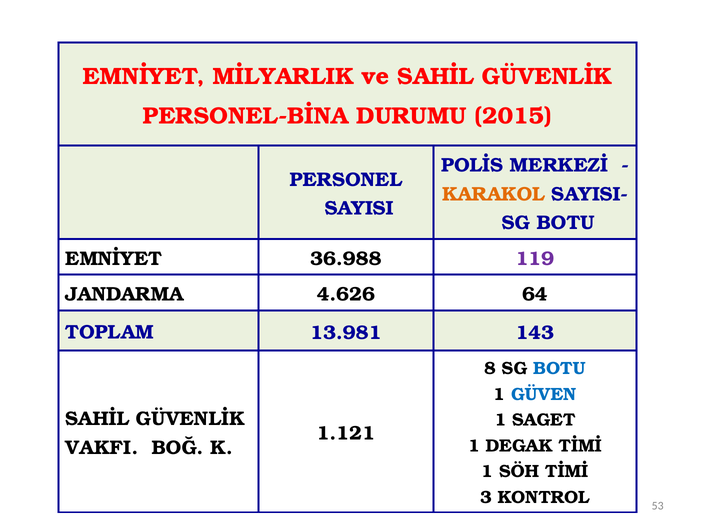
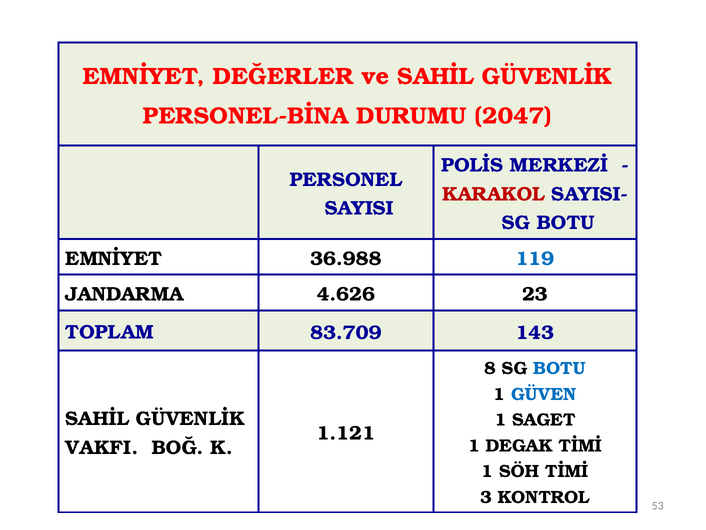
MİLYARLIK: MİLYARLIK -> DEĞERLER
2015: 2015 -> 2047
KARAKOL colour: orange -> red
119 colour: purple -> blue
64: 64 -> 23
13.981: 13.981 -> 83.709
